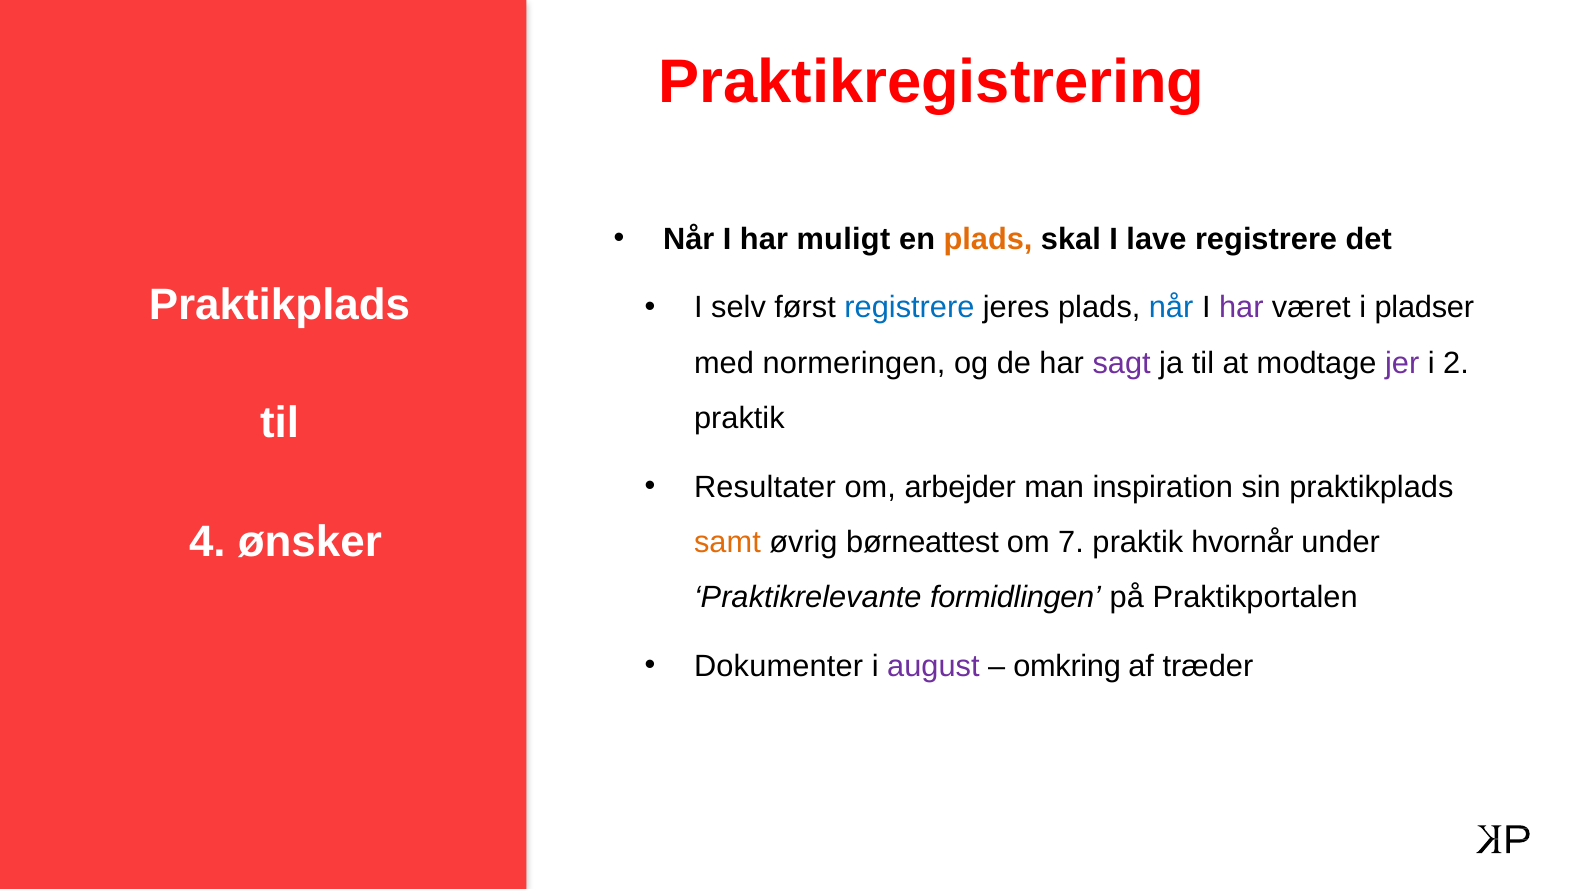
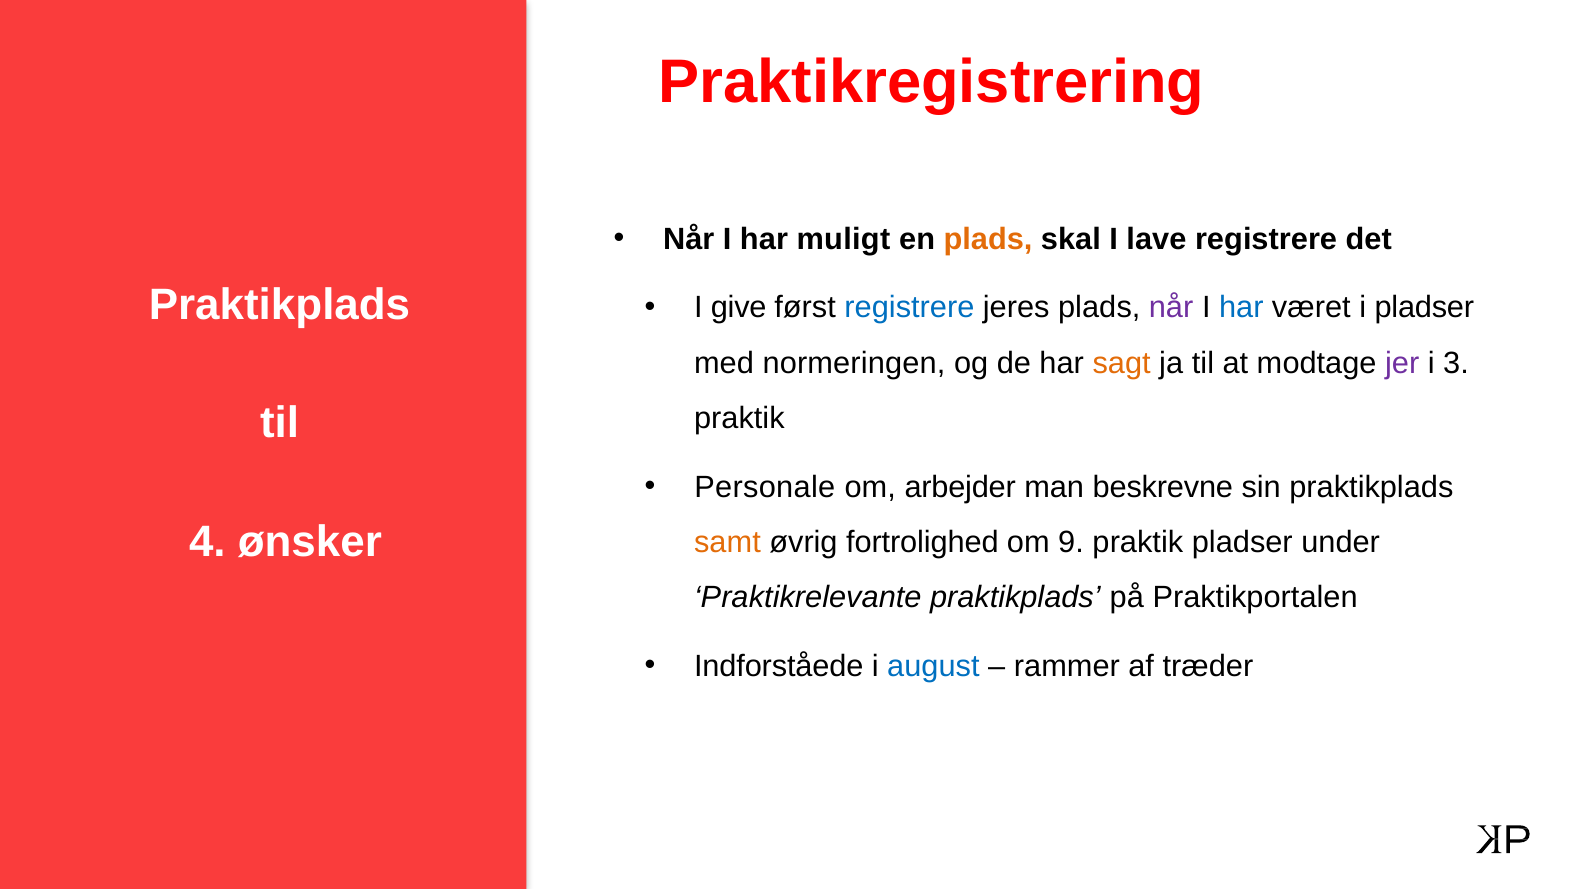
selv: selv -> give
når at (1171, 308) colour: blue -> purple
har at (1241, 308) colour: purple -> blue
sagt colour: purple -> orange
2: 2 -> 3
Resultater: Resultater -> Personale
inspiration: inspiration -> beskrevne
børneattest: børneattest -> fortrolighed
7: 7 -> 9
praktik hvornår: hvornår -> pladser
Praktikrelevante formidlingen: formidlingen -> praktikplads
Dokumenter: Dokumenter -> Indforståede
august colour: purple -> blue
omkring: omkring -> rammer
